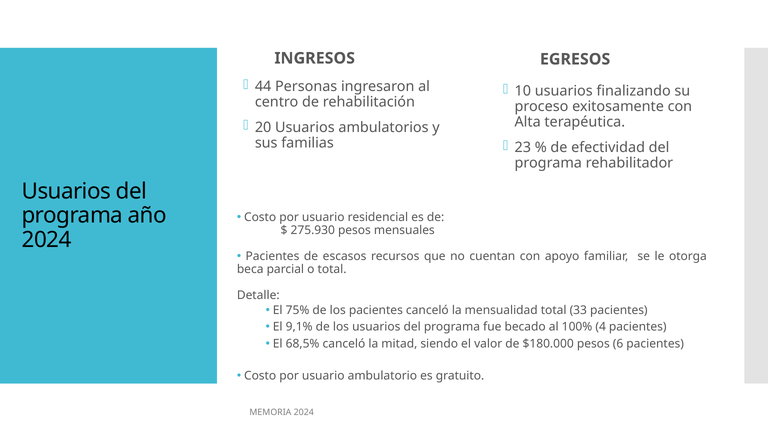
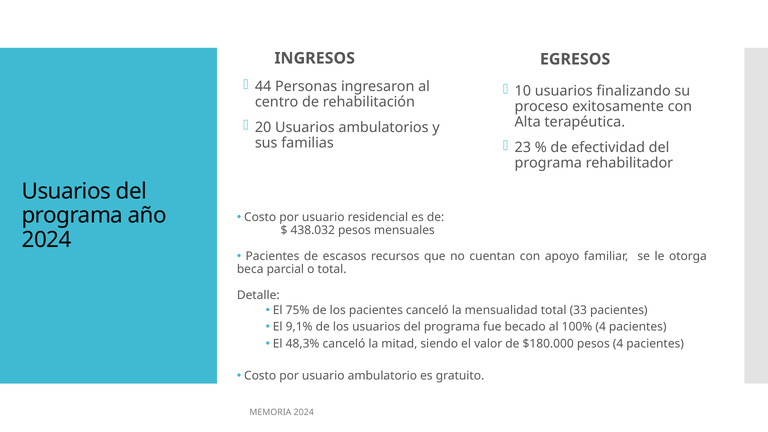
275.930: 275.930 -> 438.032
68,5%: 68,5% -> 48,3%
pesos 6: 6 -> 4
